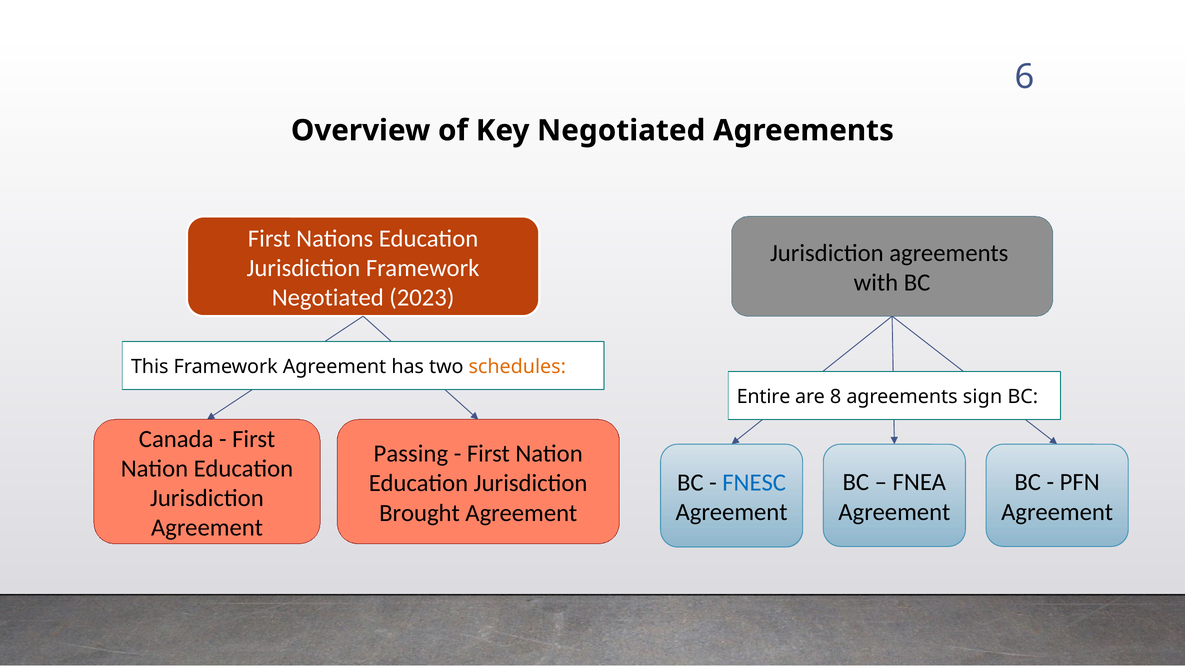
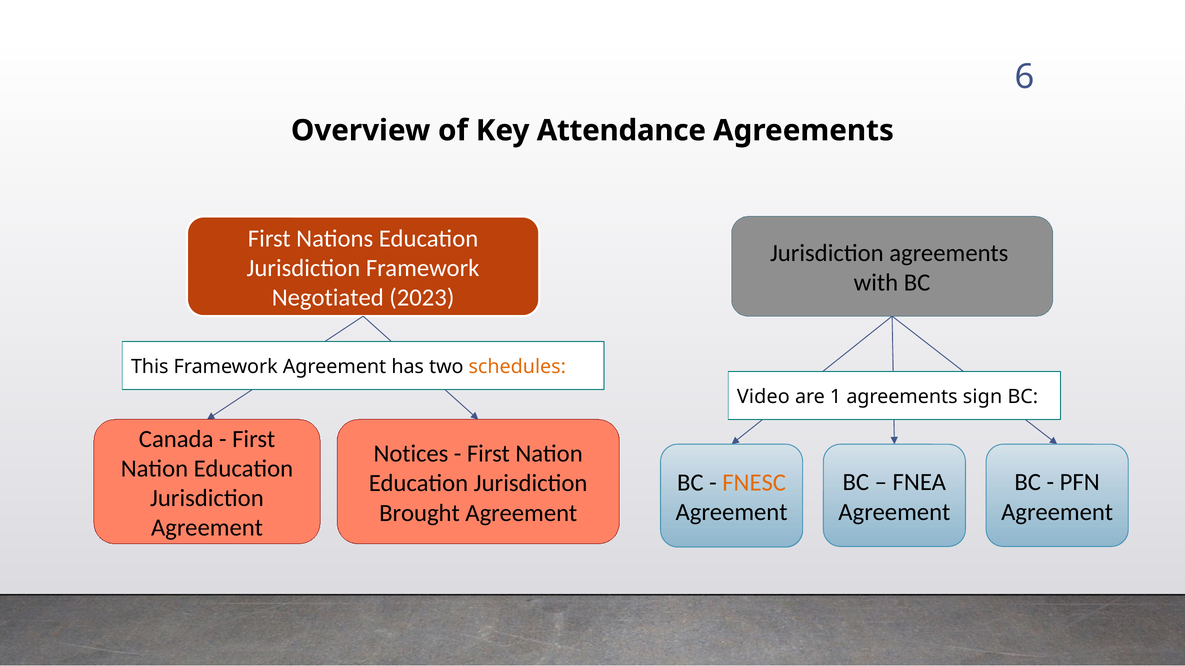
Key Negotiated: Negotiated -> Attendance
Entire: Entire -> Video
8: 8 -> 1
Passing: Passing -> Notices
FNESC colour: blue -> orange
